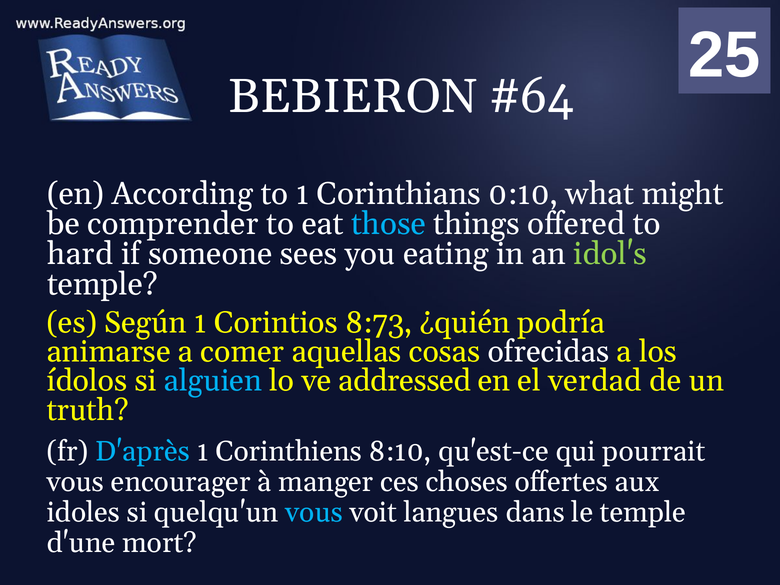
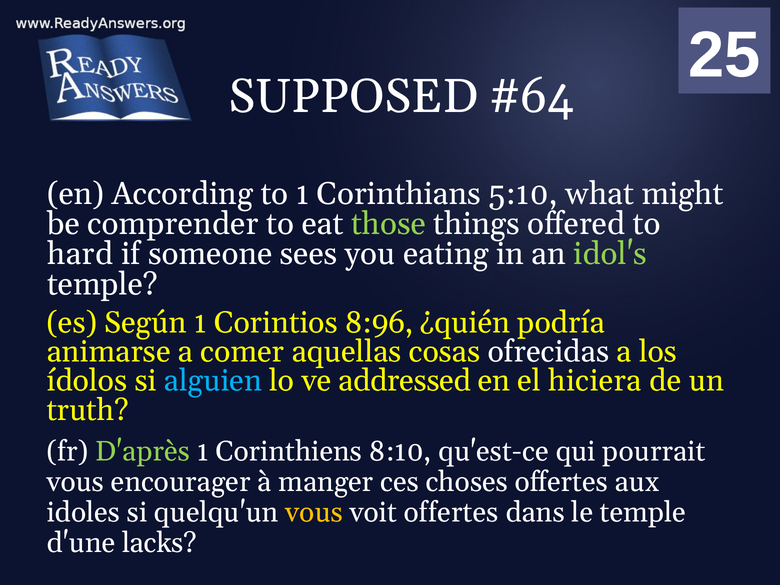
BEBIERON: BEBIERON -> SUPPOSED
0:10: 0:10 -> 5:10
those colour: light blue -> light green
8:73: 8:73 -> 8:96
verdad: verdad -> hiciera
D'après colour: light blue -> light green
vous at (314, 513) colour: light blue -> yellow
voit langues: langues -> offertes
mort: mort -> lacks
